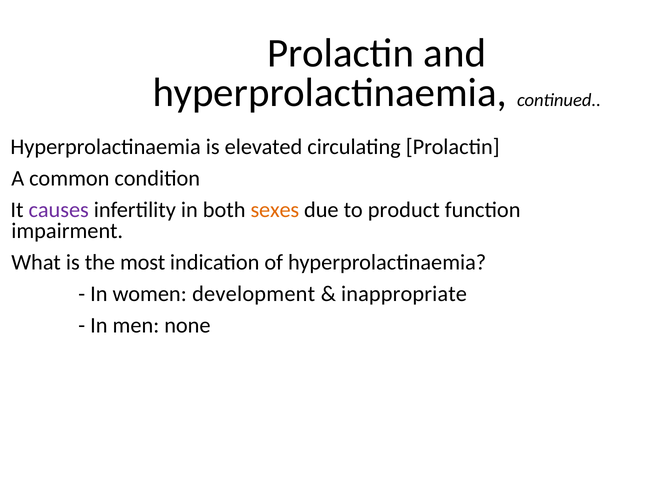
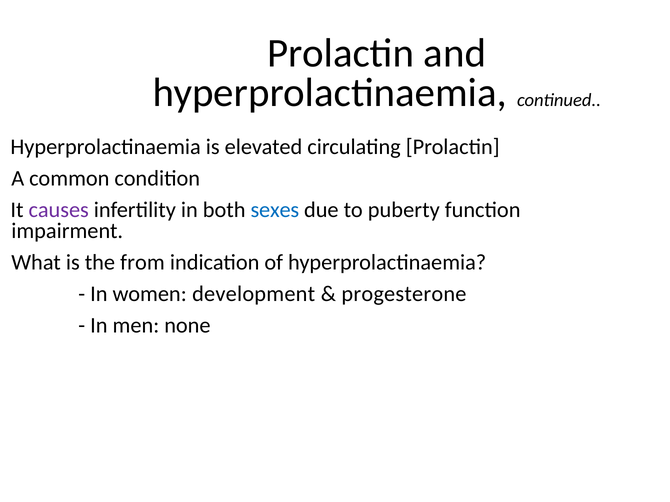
sexes colour: orange -> blue
product: product -> puberty
most: most -> from
inappropriate: inappropriate -> progesterone
